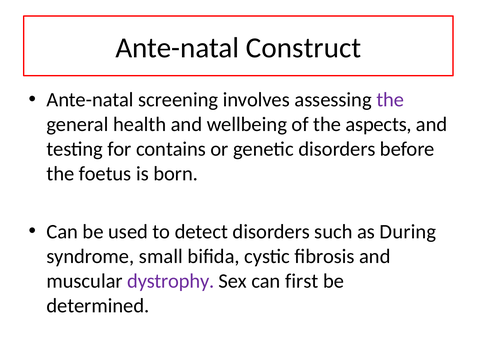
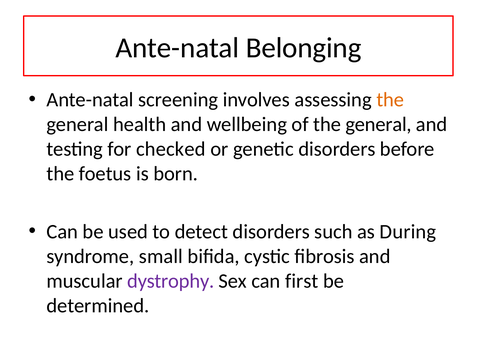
Construct: Construct -> Belonging
the at (390, 100) colour: purple -> orange
of the aspects: aspects -> general
contains: contains -> checked
